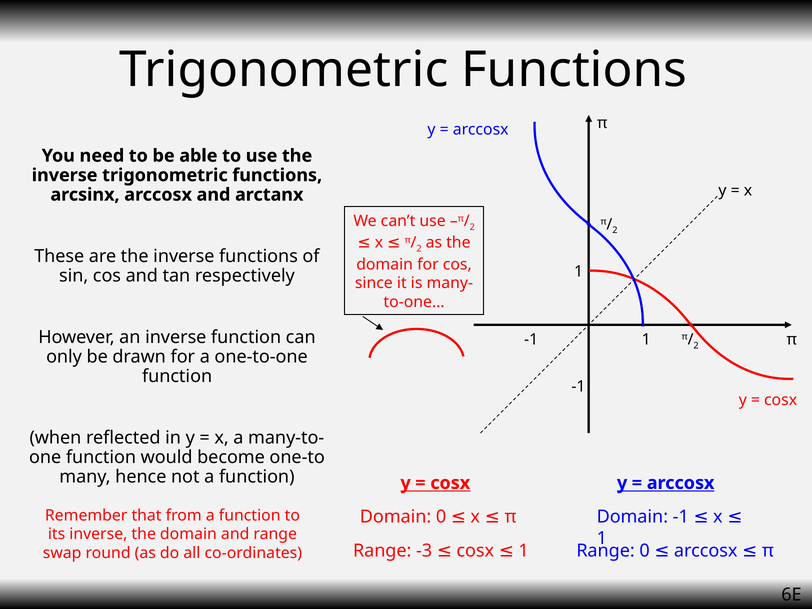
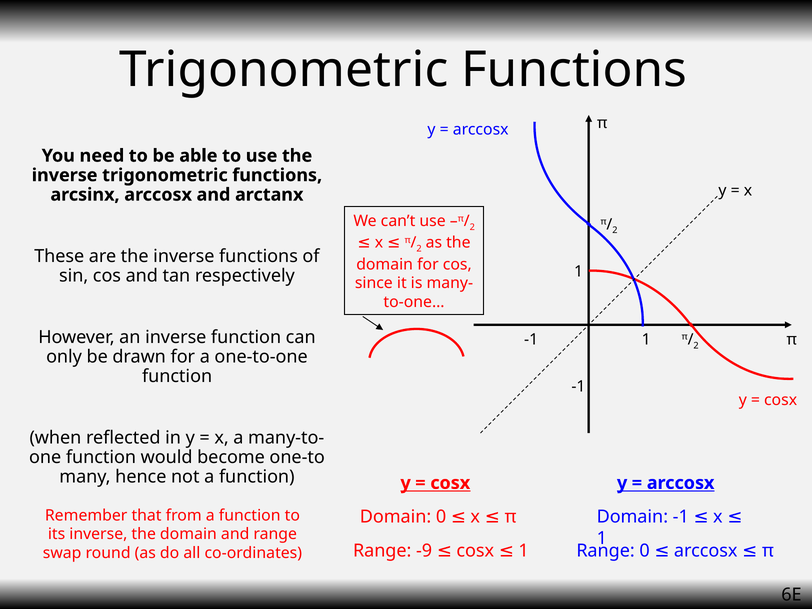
-3: -3 -> -9
